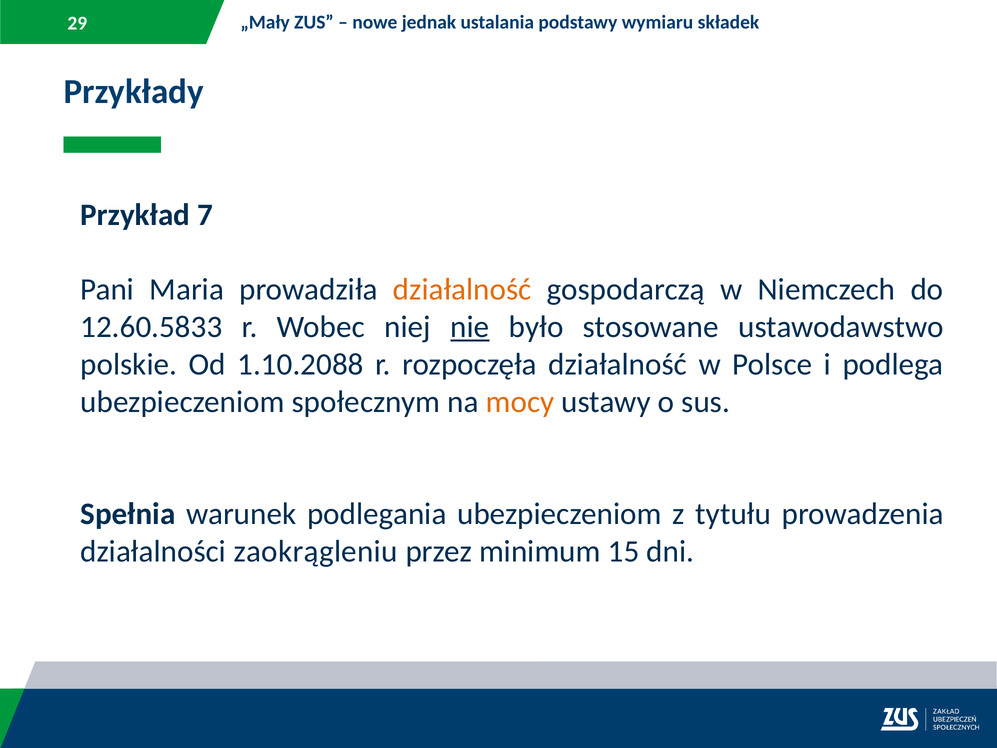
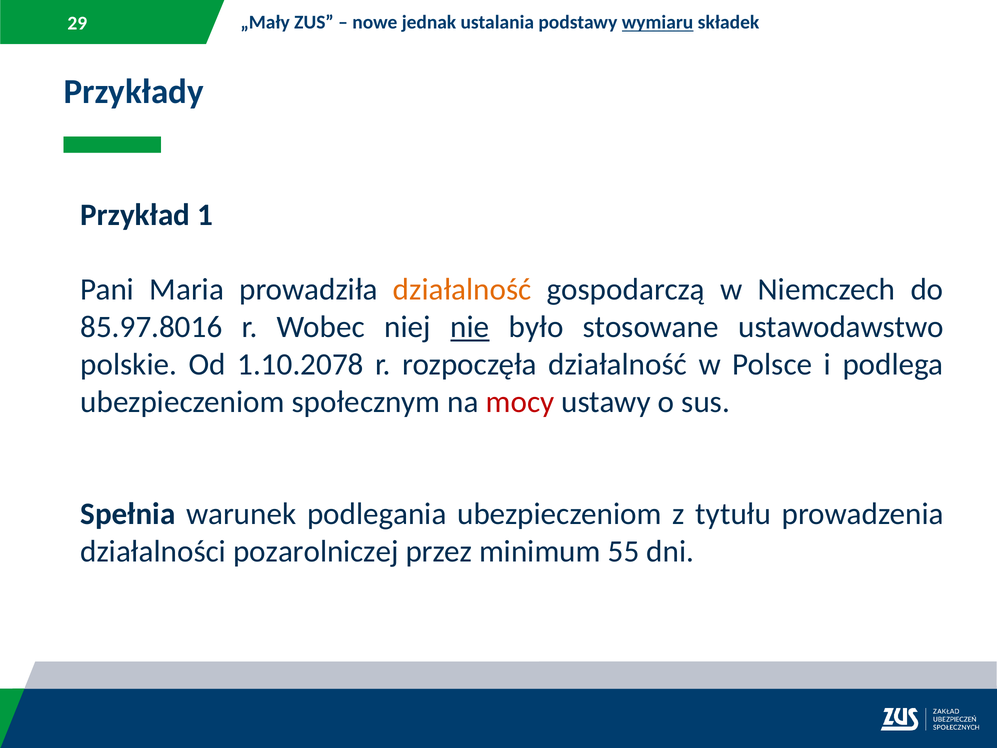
wymiaru underline: none -> present
7: 7 -> 1
12.60.5833: 12.60.5833 -> 85.97.8016
1.10.2088: 1.10.2088 -> 1.10.2078
mocy colour: orange -> red
zaokrągleniu: zaokrągleniu -> pozarolniczej
15: 15 -> 55
